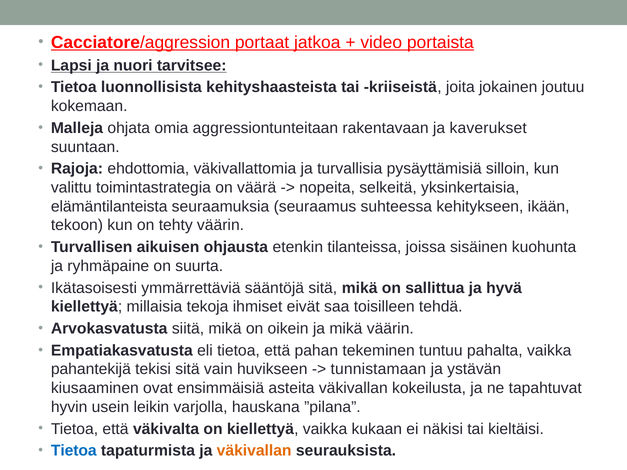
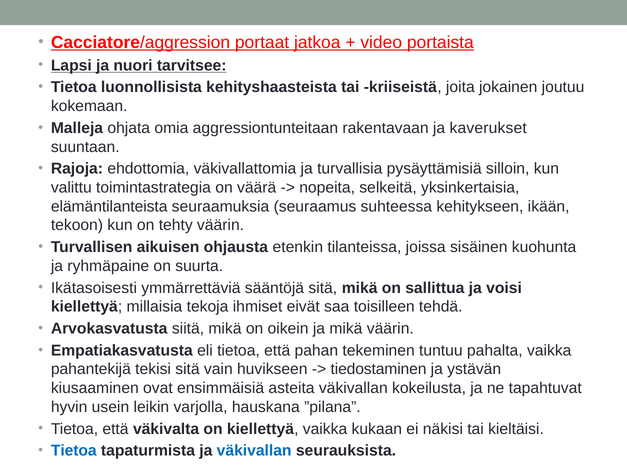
hyvä: hyvä -> voisi
tunnistamaan: tunnistamaan -> tiedostaminen
väkivallan at (254, 451) colour: orange -> blue
